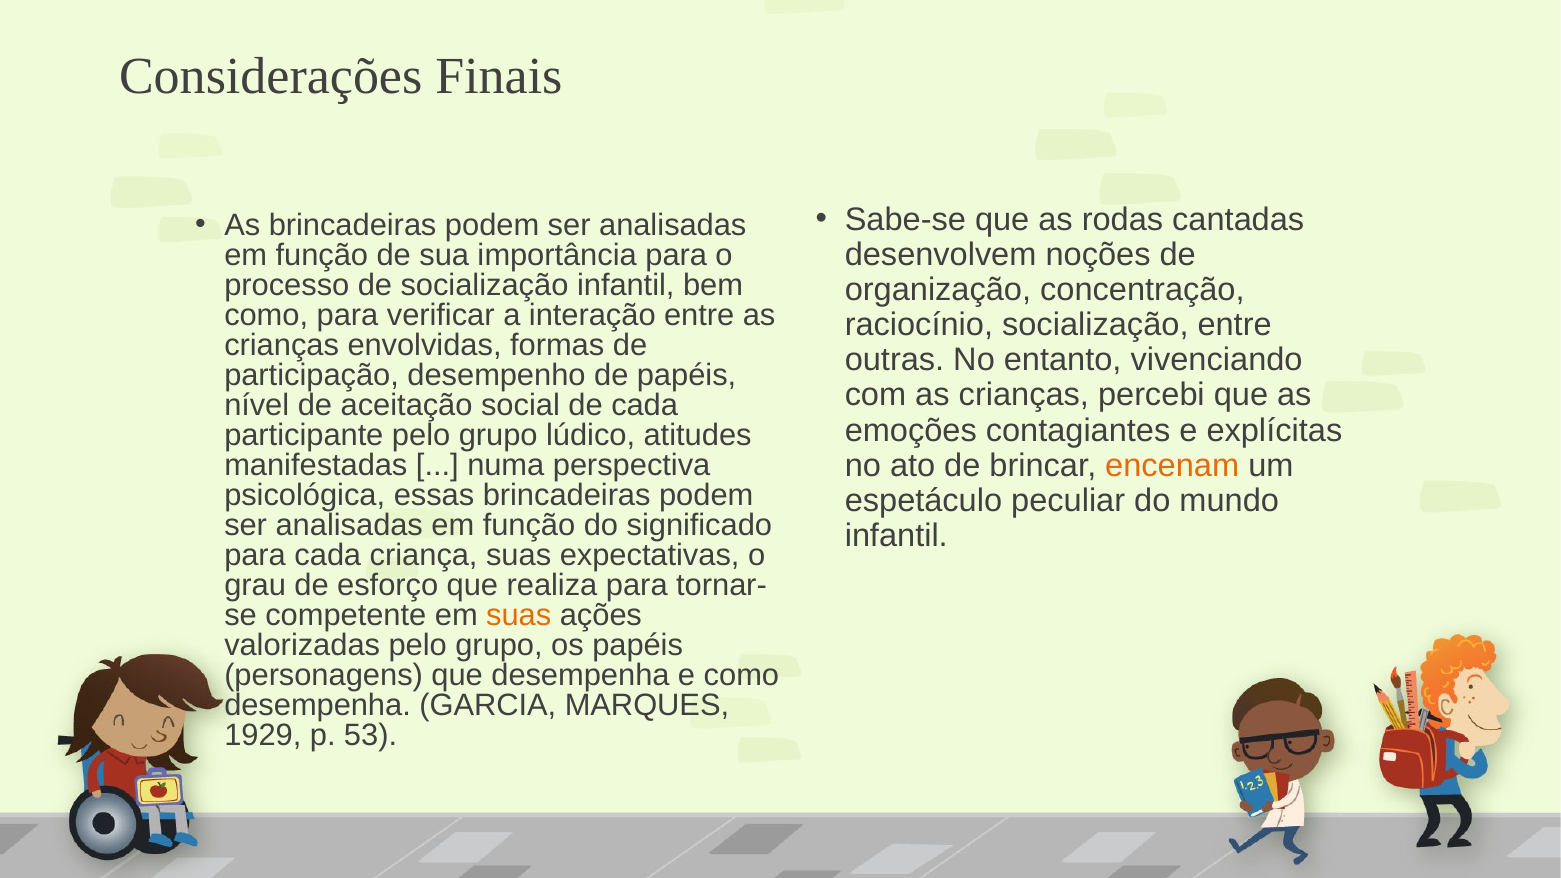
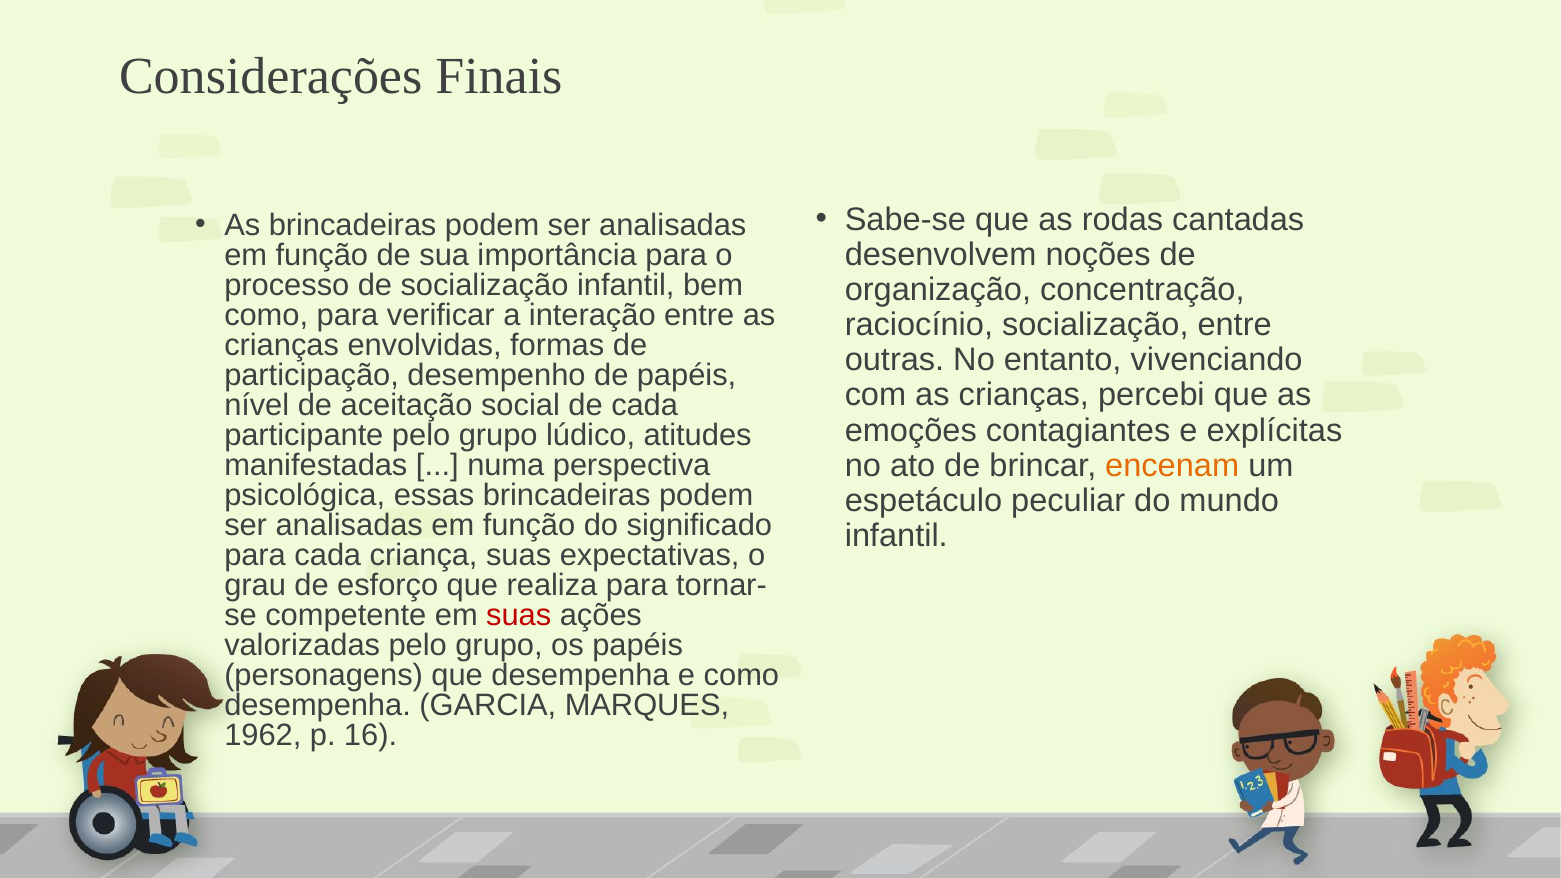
suas at (519, 615) colour: orange -> red
1929: 1929 -> 1962
53: 53 -> 16
